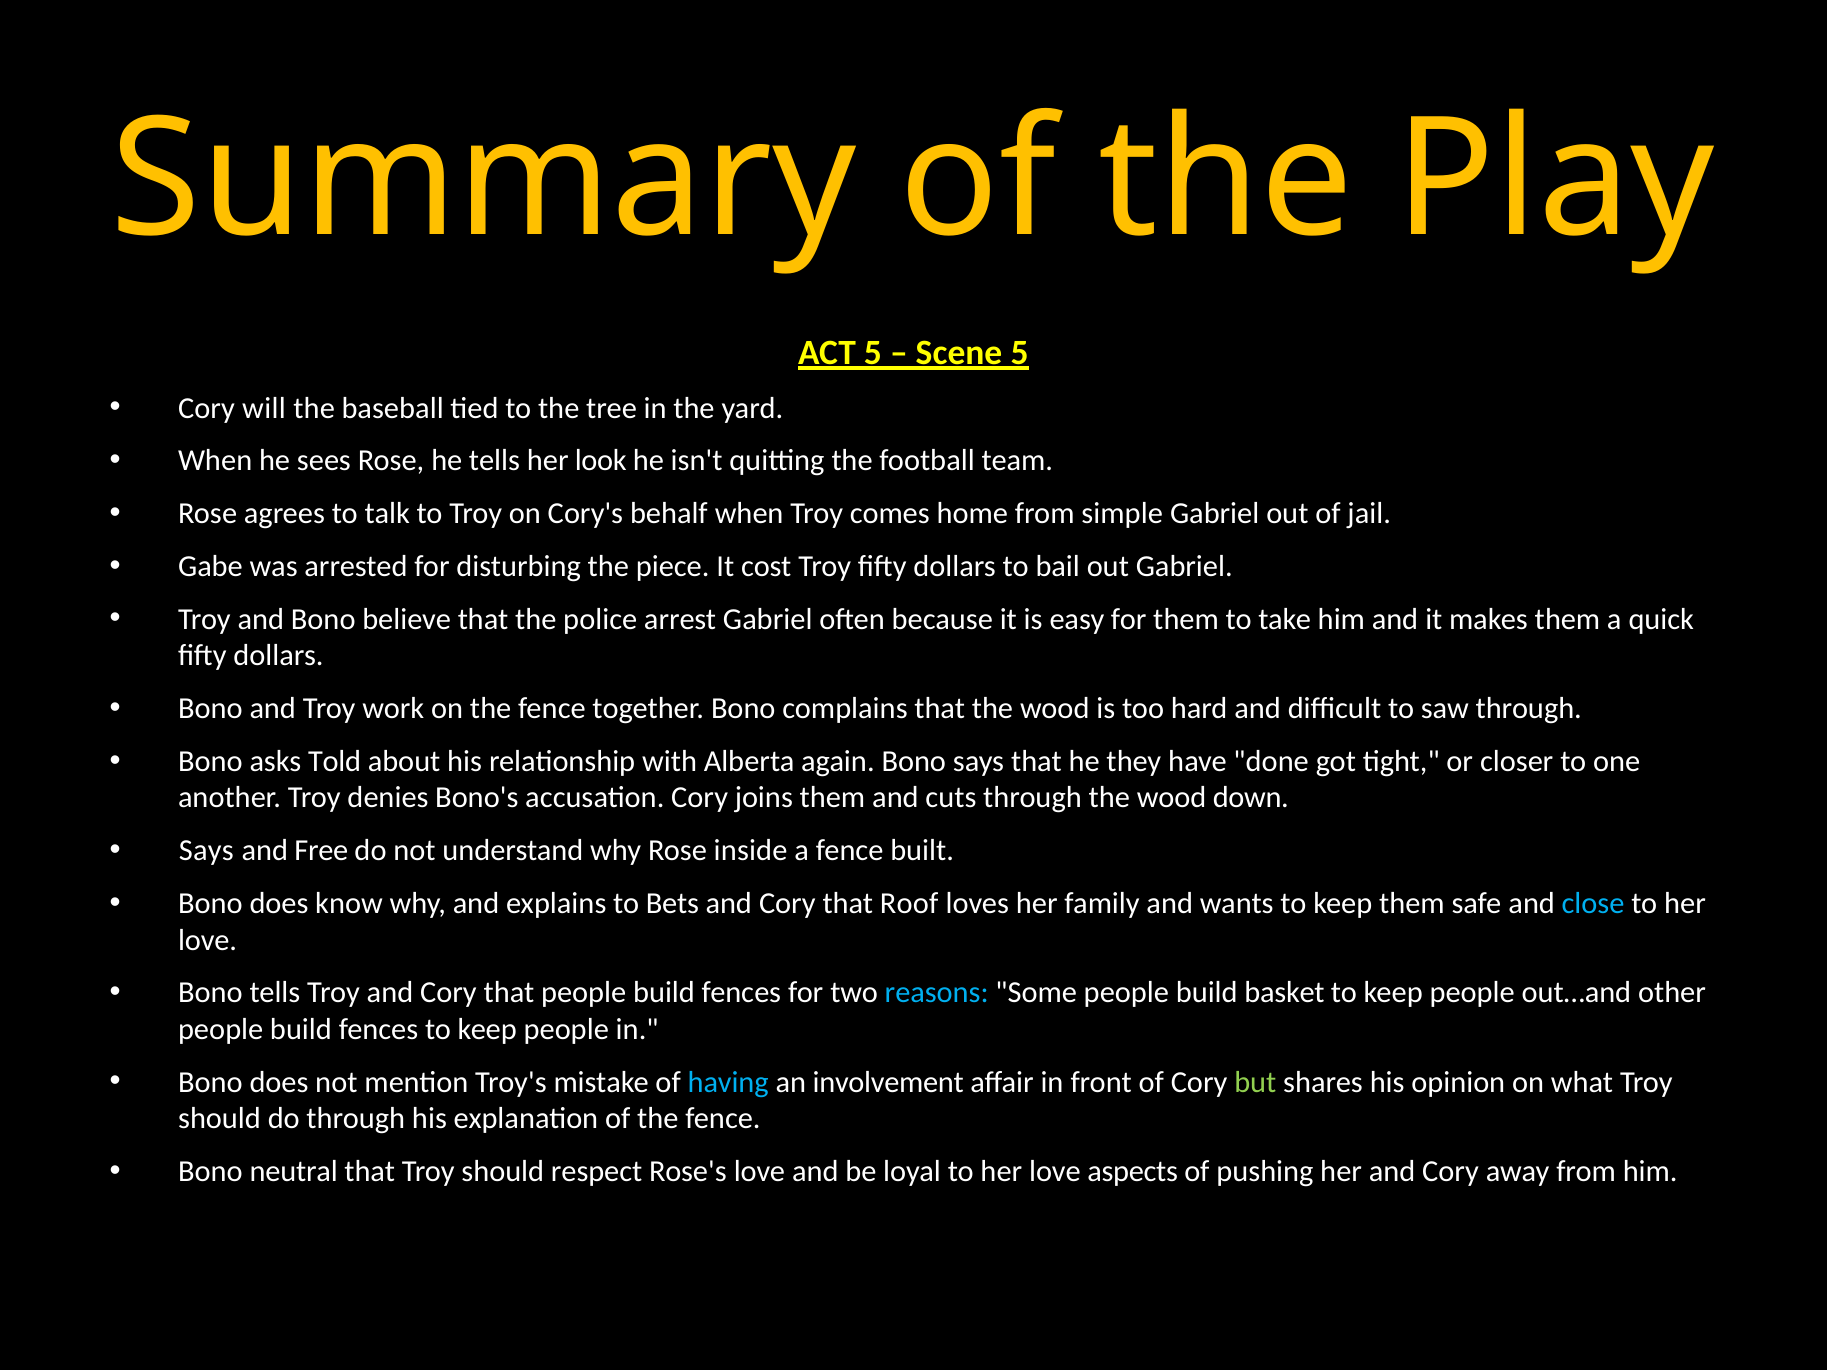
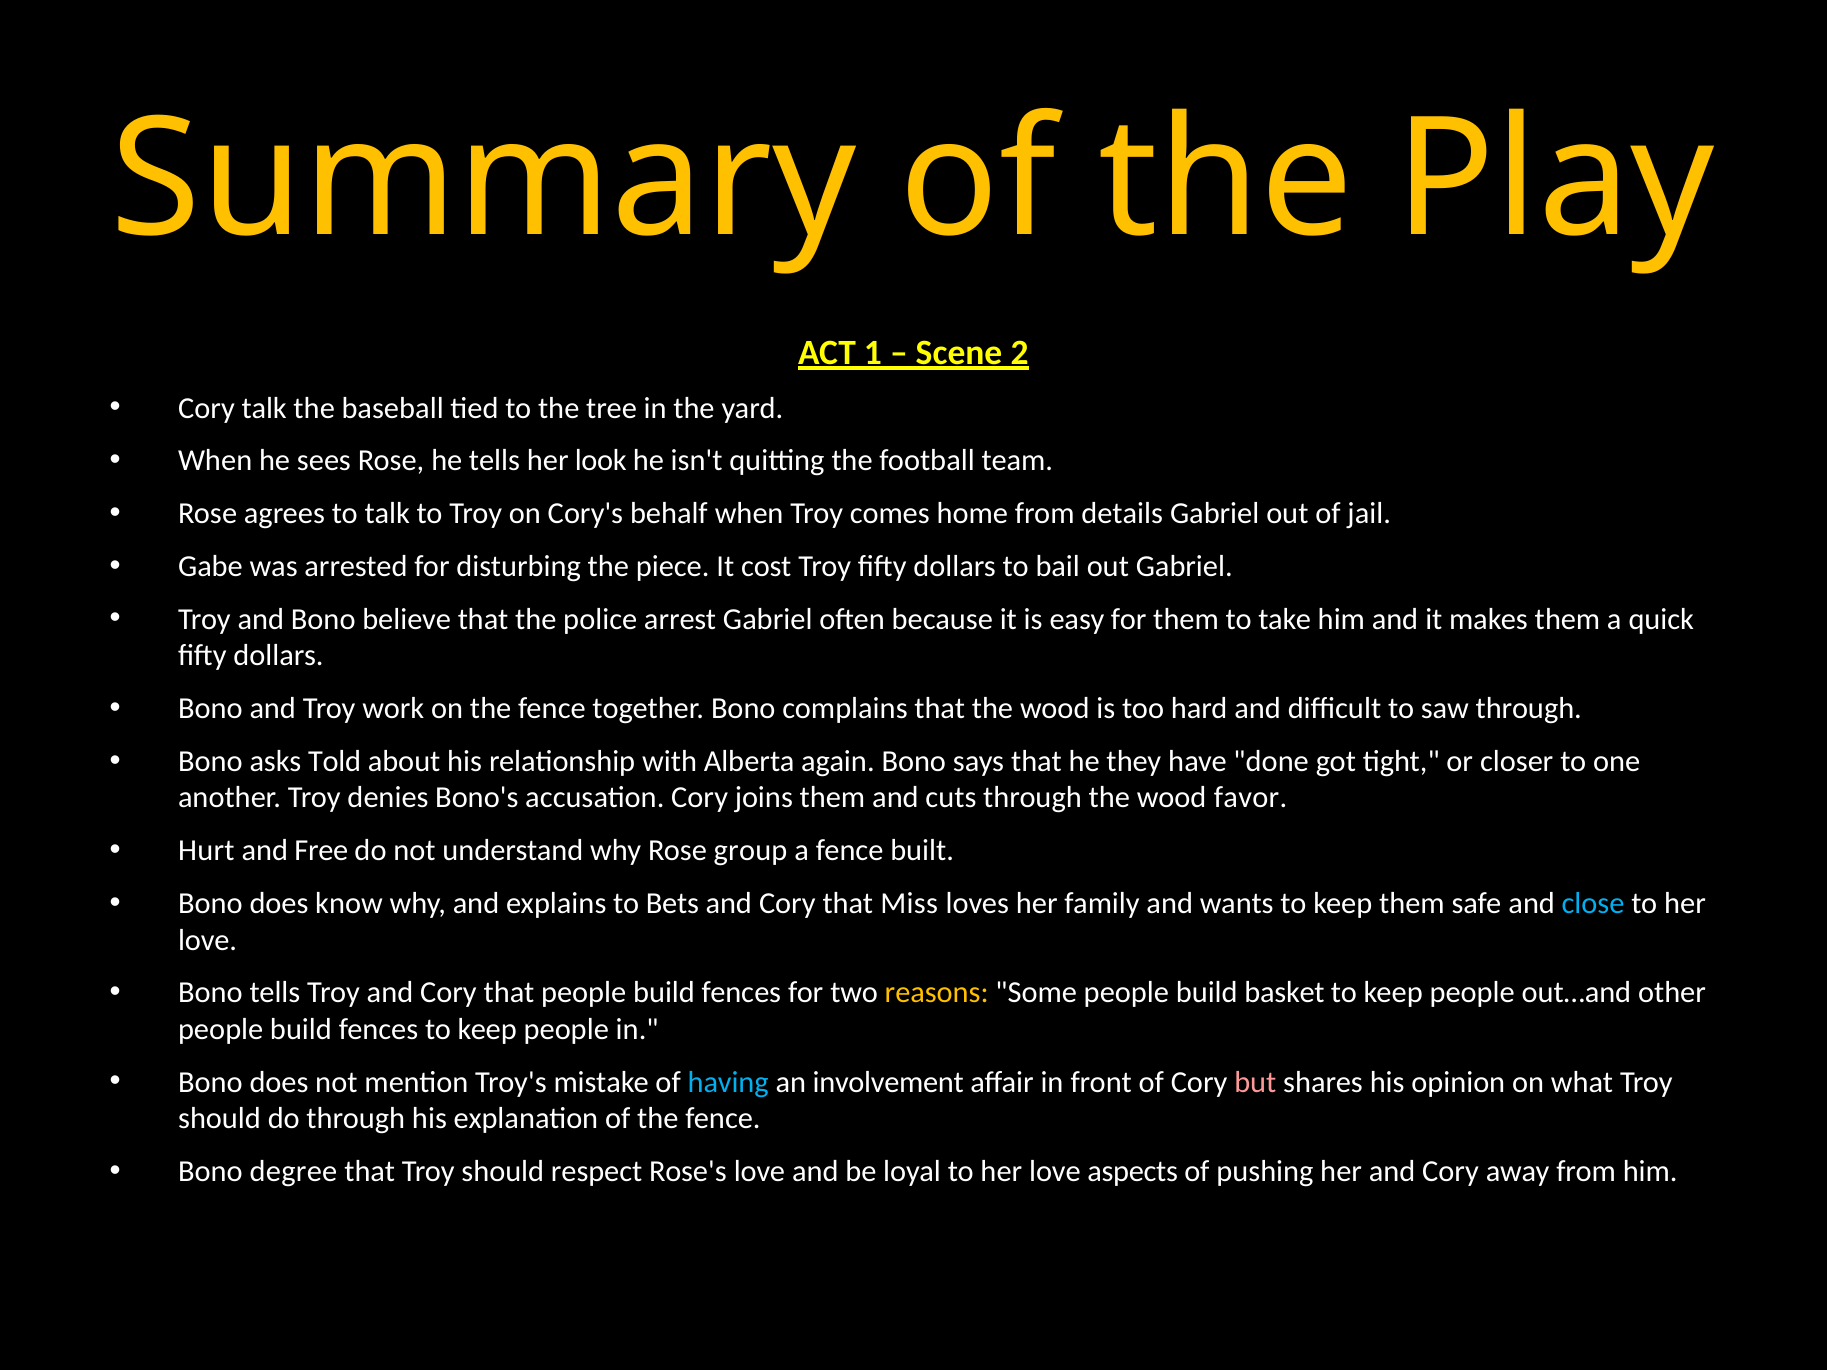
ACT 5: 5 -> 1
Scene 5: 5 -> 2
Cory will: will -> talk
simple: simple -> details
down: down -> favor
Says at (206, 851): Says -> Hurt
inside: inside -> group
Roof: Roof -> Miss
reasons colour: light blue -> yellow
but colour: light green -> pink
neutral: neutral -> degree
